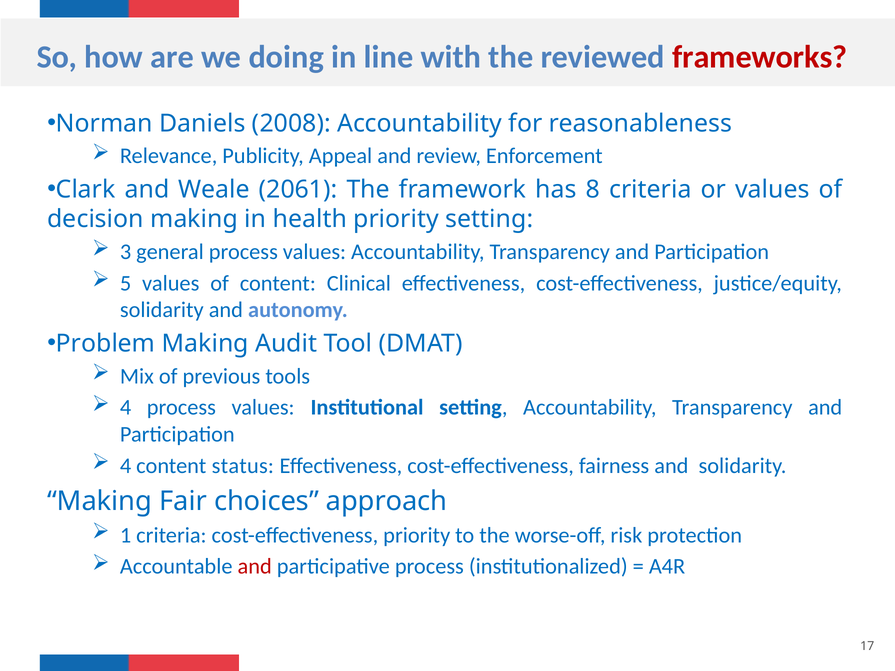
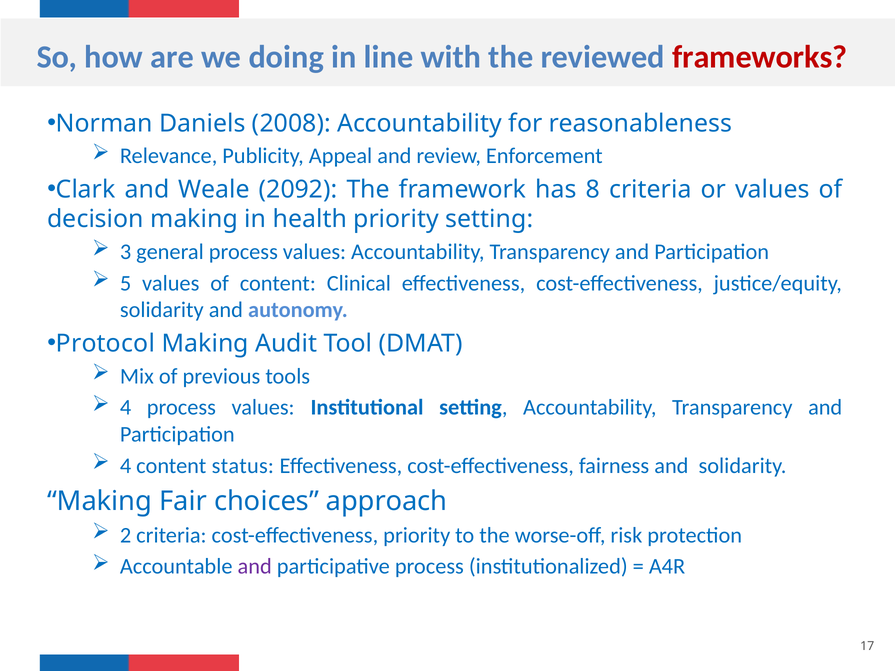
2061: 2061 -> 2092
Problem: Problem -> Protocol
1: 1 -> 2
and at (255, 567) colour: red -> purple
